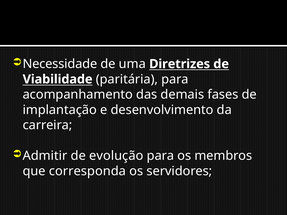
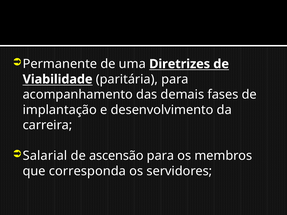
Necessidade: Necessidade -> Permanente
Admitir: Admitir -> Salarial
evolução: evolução -> ascensão
